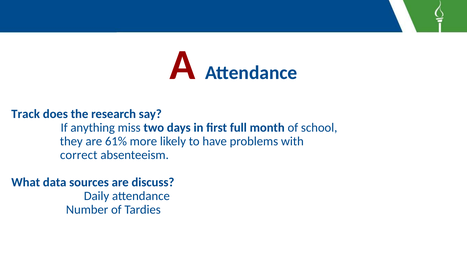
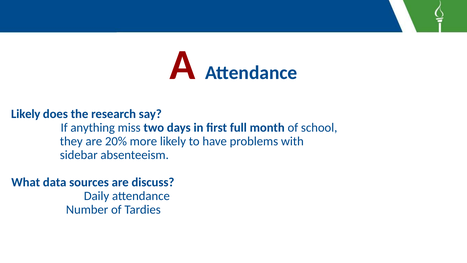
Track at (26, 114): Track -> Likely
61%: 61% -> 20%
correct: correct -> sidebar
